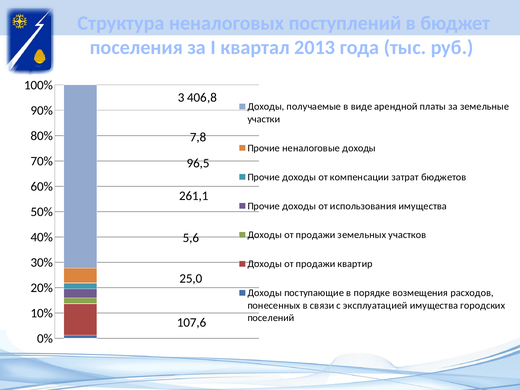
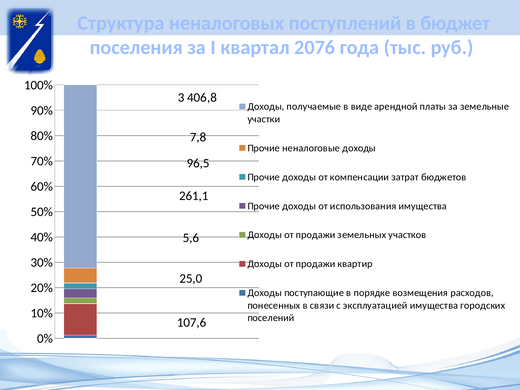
2013: 2013 -> 2076
